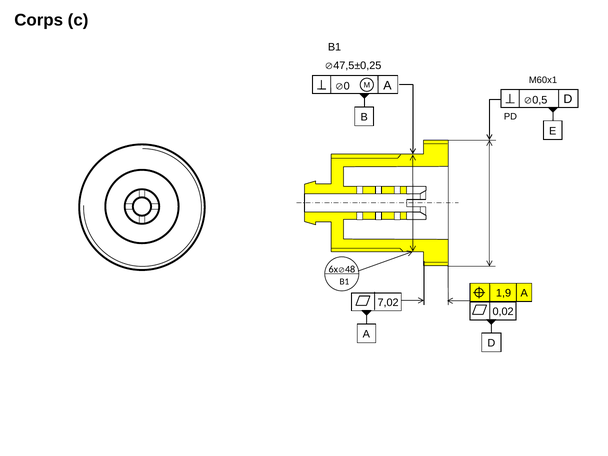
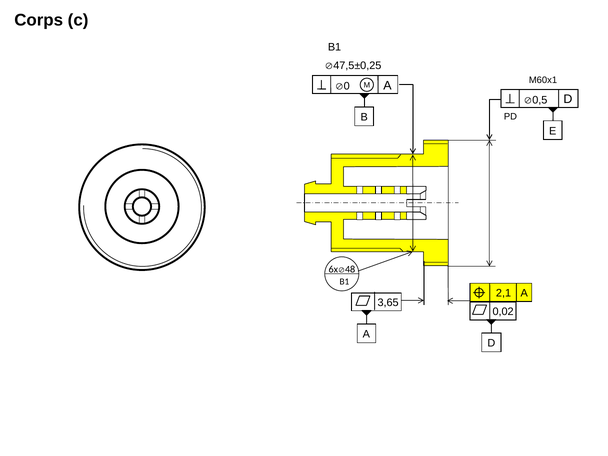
1,9: 1,9 -> 2,1
7,02: 7,02 -> 3,65
